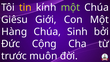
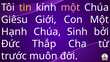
một at (70, 7) colour: light green -> pink
Hàng: Hàng -> Hạnh
Cộng: Cộng -> Thắp
